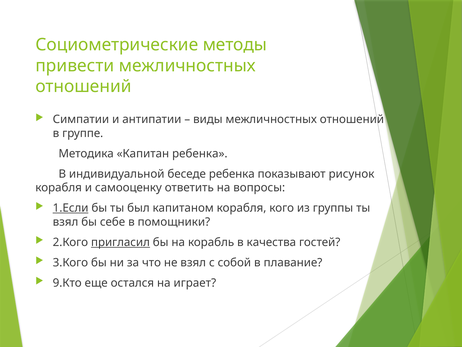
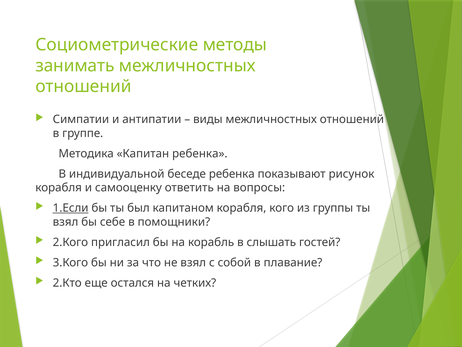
привести: привести -> занимать
пригласил underline: present -> none
качества: качества -> слышать
9.Кто: 9.Кто -> 2.Кто
играет: играет -> четких
